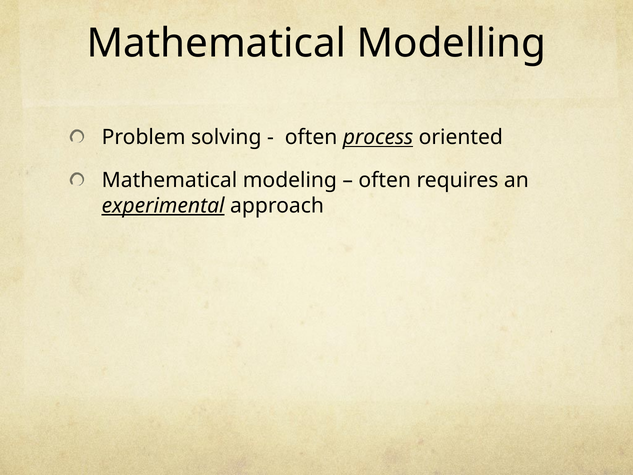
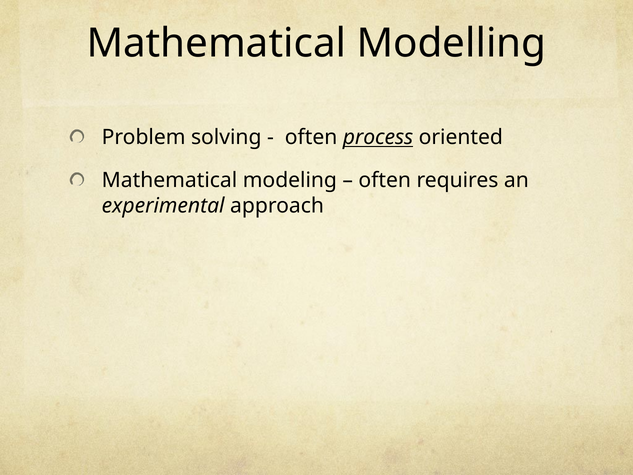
experimental underline: present -> none
